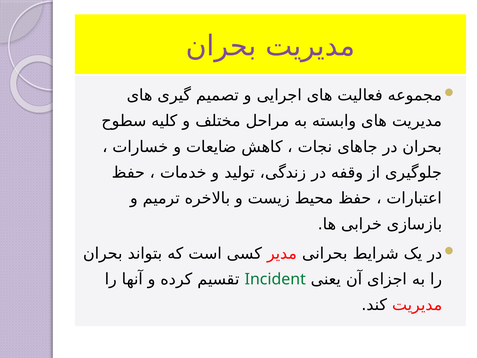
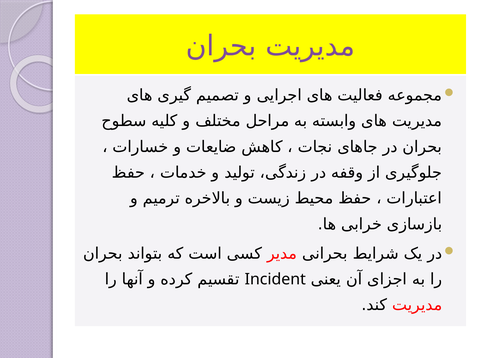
Incident colour: green -> black
